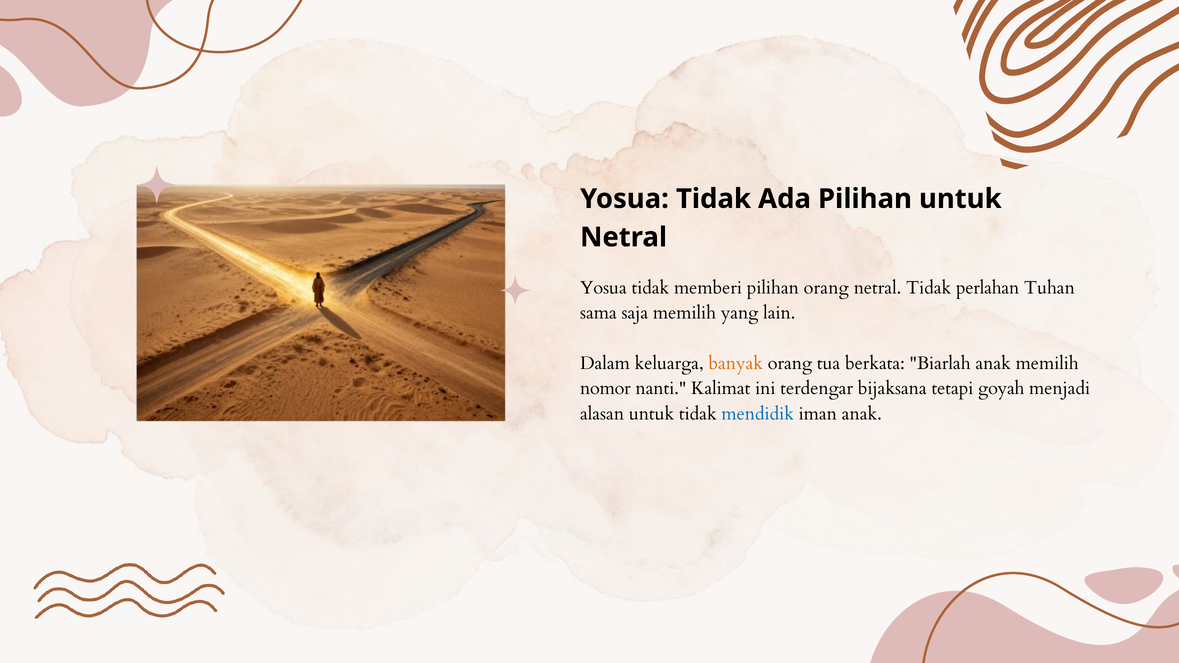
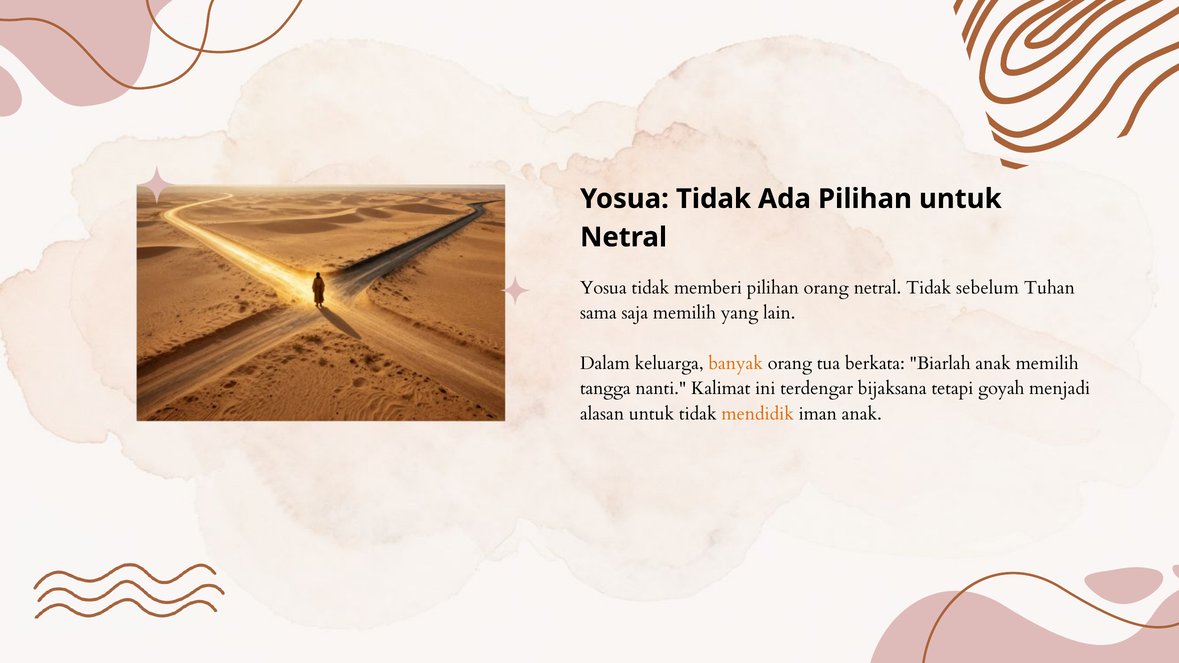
perlahan: perlahan -> sebelum
nomor: nomor -> tangga
mendidik colour: blue -> orange
